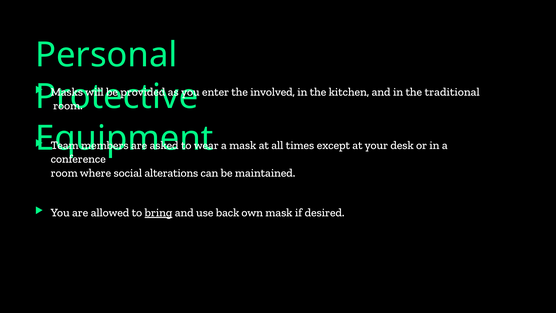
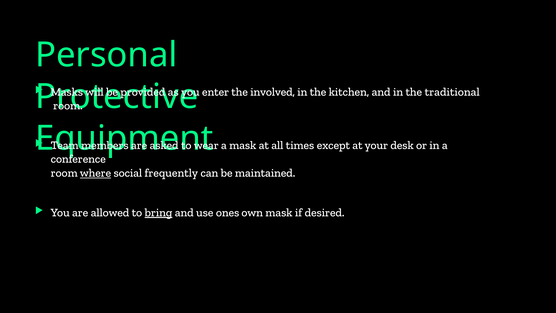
where underline: none -> present
alterations: alterations -> frequently
back: back -> ones
